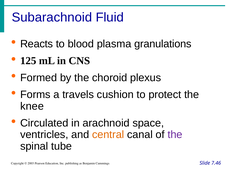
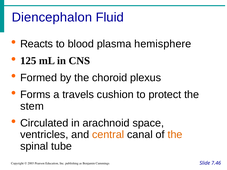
Subarachnoid: Subarachnoid -> Diencephalon
granulations: granulations -> hemisphere
knee: knee -> stem
the at (175, 135) colour: purple -> orange
